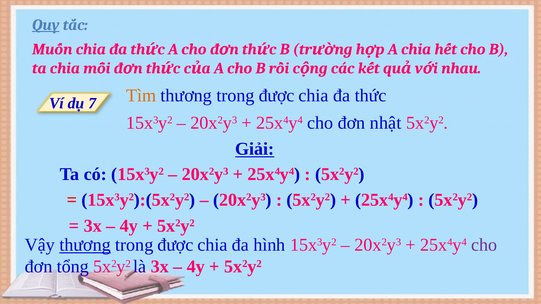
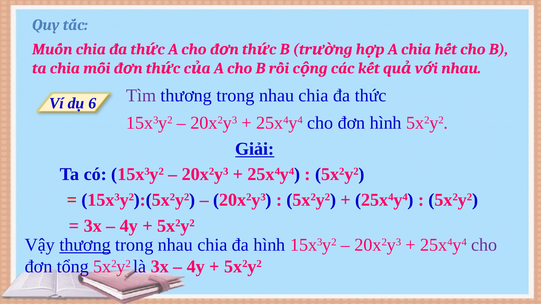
Quy underline: present -> none
Tìm colour: orange -> purple
được at (277, 96): được -> nhau
7: 7 -> 6
đơn nhật: nhật -> hình
được at (175, 245): được -> nhau
